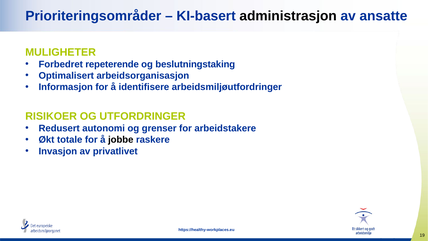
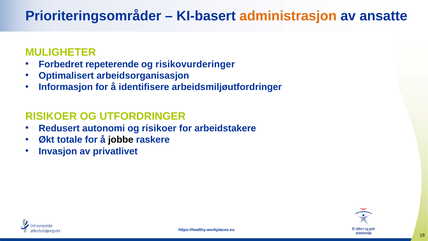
administrasjon colour: black -> orange
beslutningstaking: beslutningstaking -> risikovurderinger
og grenser: grenser -> risikoer
